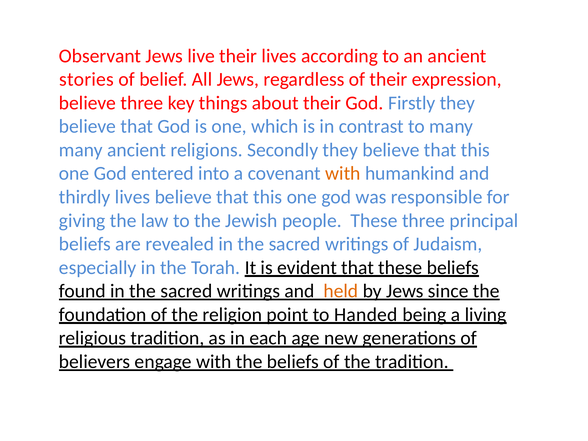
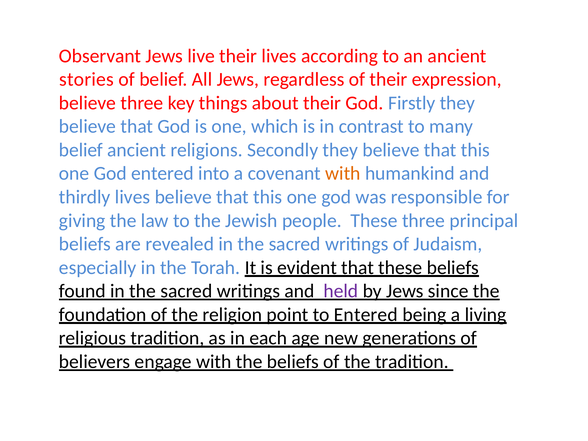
many at (81, 150): many -> belief
held colour: orange -> purple
to Handed: Handed -> Entered
